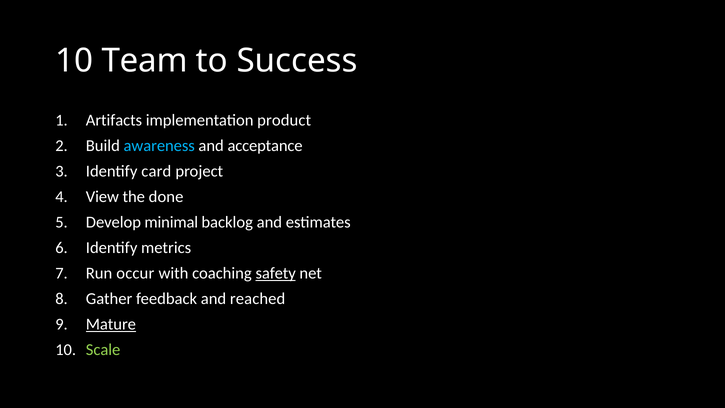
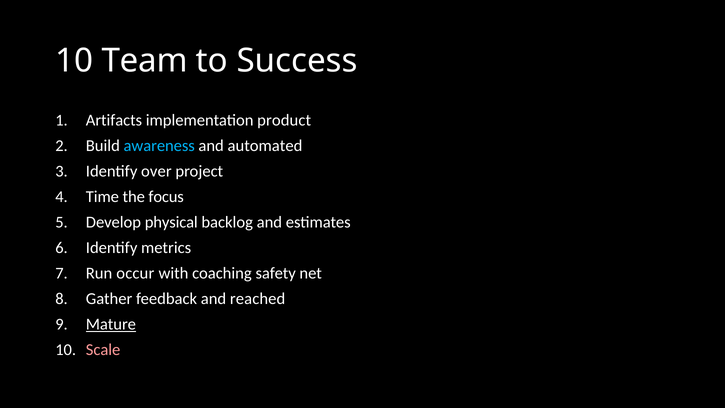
acceptance: acceptance -> automated
card: card -> over
View: View -> Time
done: done -> focus
minimal: minimal -> physical
safety underline: present -> none
Scale colour: light green -> pink
